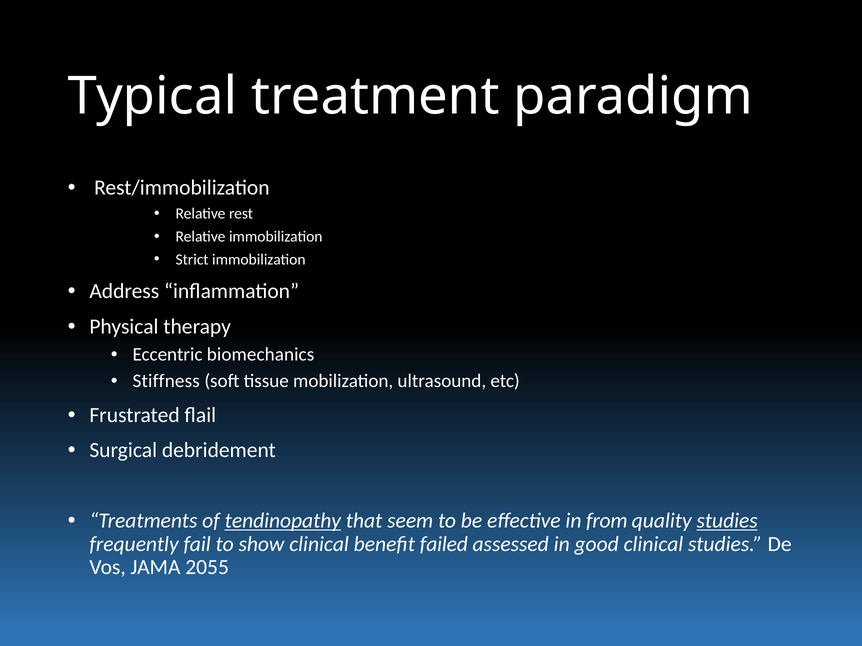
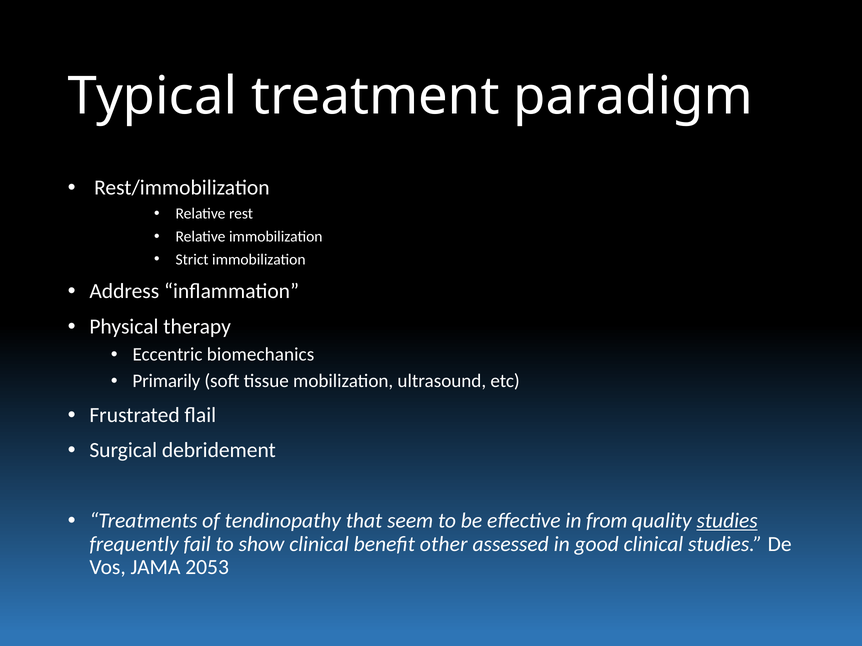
Stiffness: Stiffness -> Primarily
tendinopathy underline: present -> none
failed: failed -> other
2055: 2055 -> 2053
